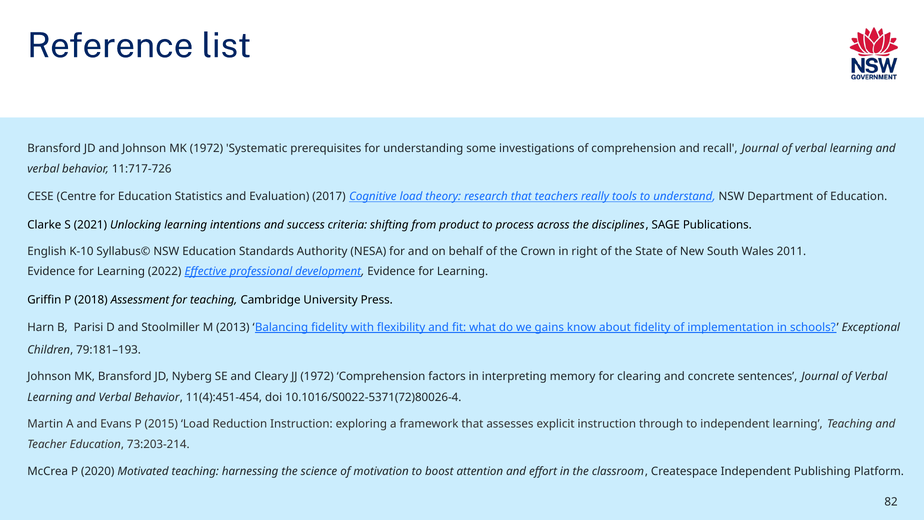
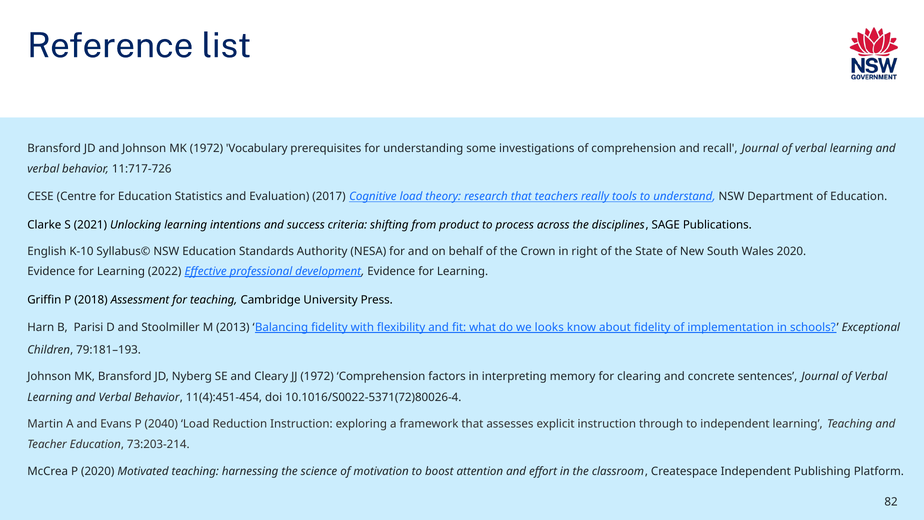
Systematic: Systematic -> Vocabulary
Wales 2011: 2011 -> 2020
gains: gains -> looks
2015: 2015 -> 2040
